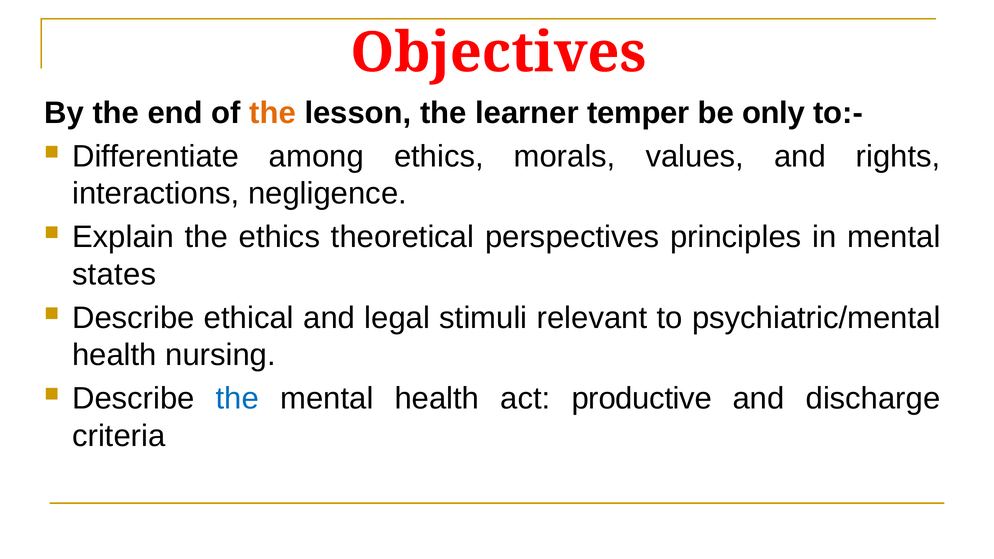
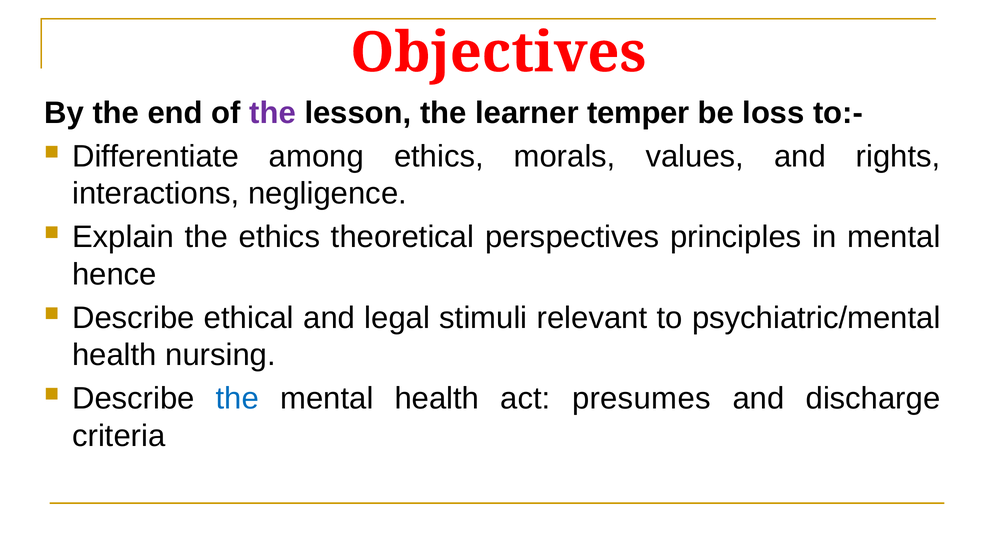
the at (273, 113) colour: orange -> purple
only: only -> loss
states: states -> hence
productive: productive -> presumes
